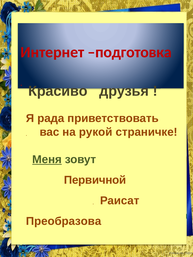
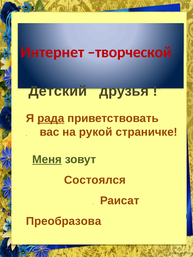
подготовка: подготовка -> творческой
Красиво: Красиво -> Детский
рада underline: none -> present
Первичной: Первичной -> Состоялся
